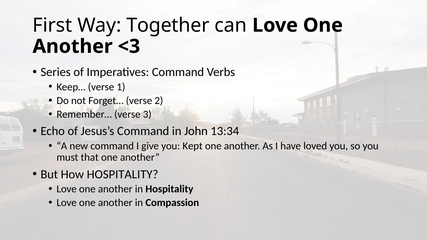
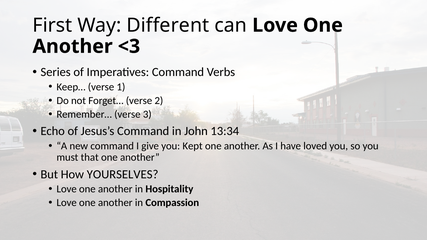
Together: Together -> Different
How HOSPITALITY: HOSPITALITY -> YOURSELVES
